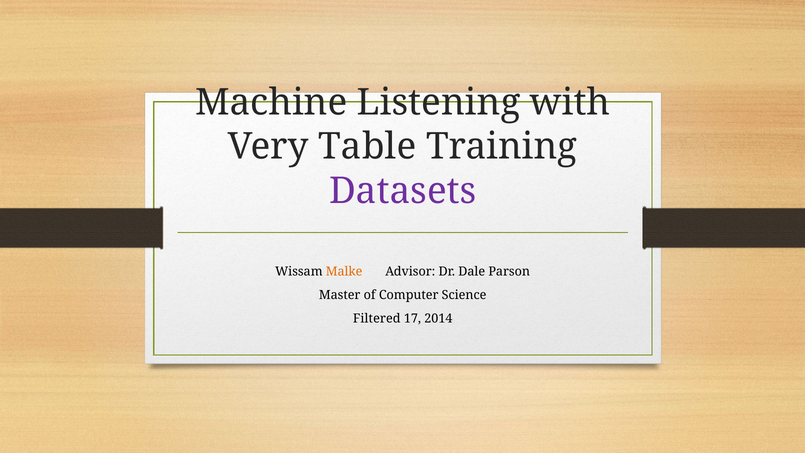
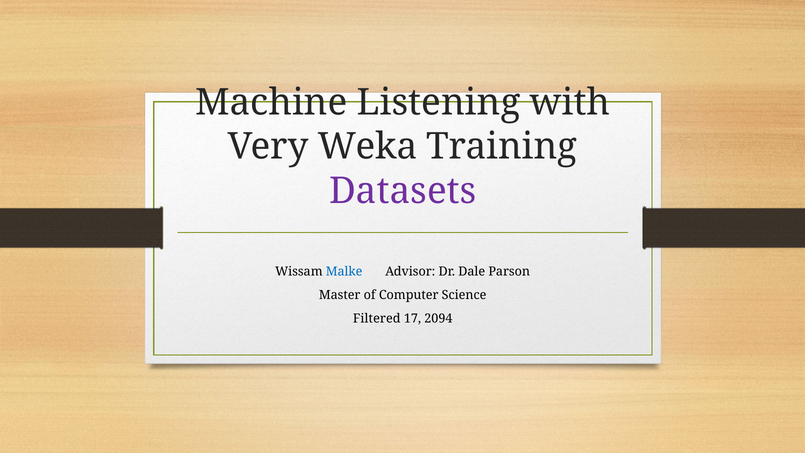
Table: Table -> Weka
Malke colour: orange -> blue
2014: 2014 -> 2094
